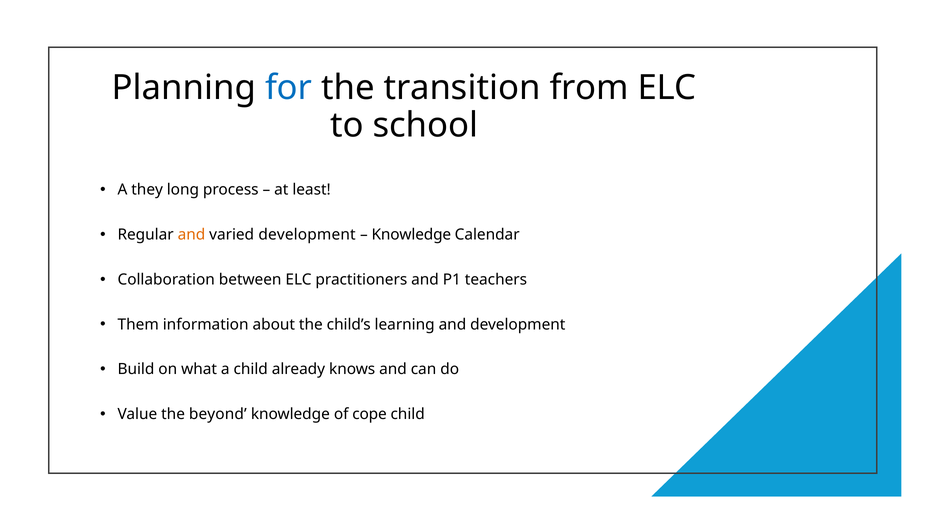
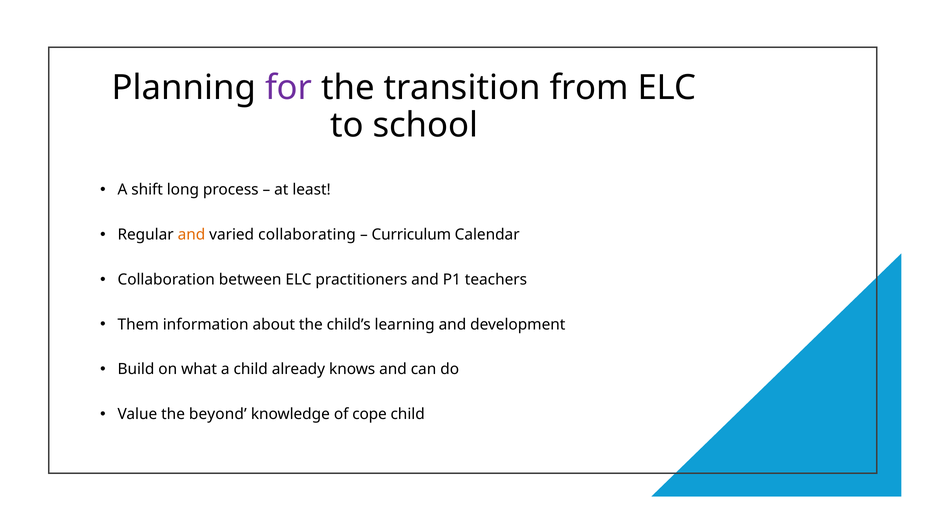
for colour: blue -> purple
they: they -> shift
varied development: development -> collaborating
Knowledge at (411, 235): Knowledge -> Curriculum
